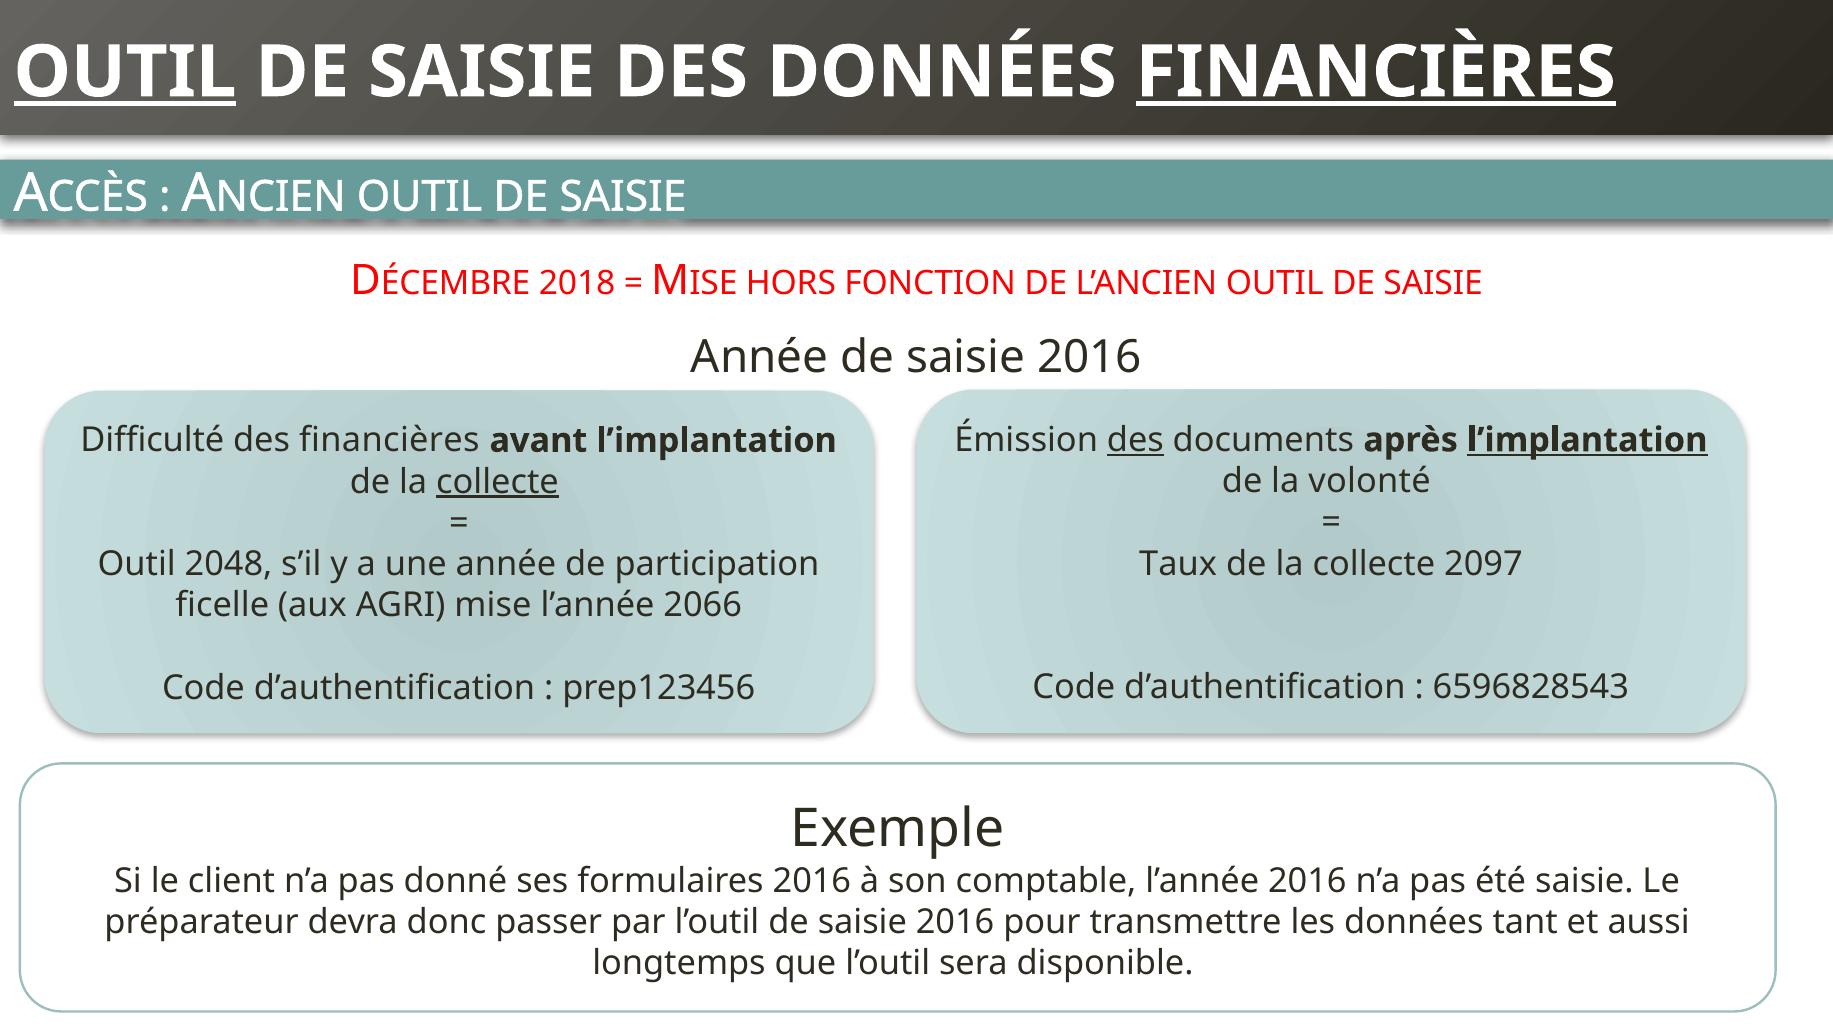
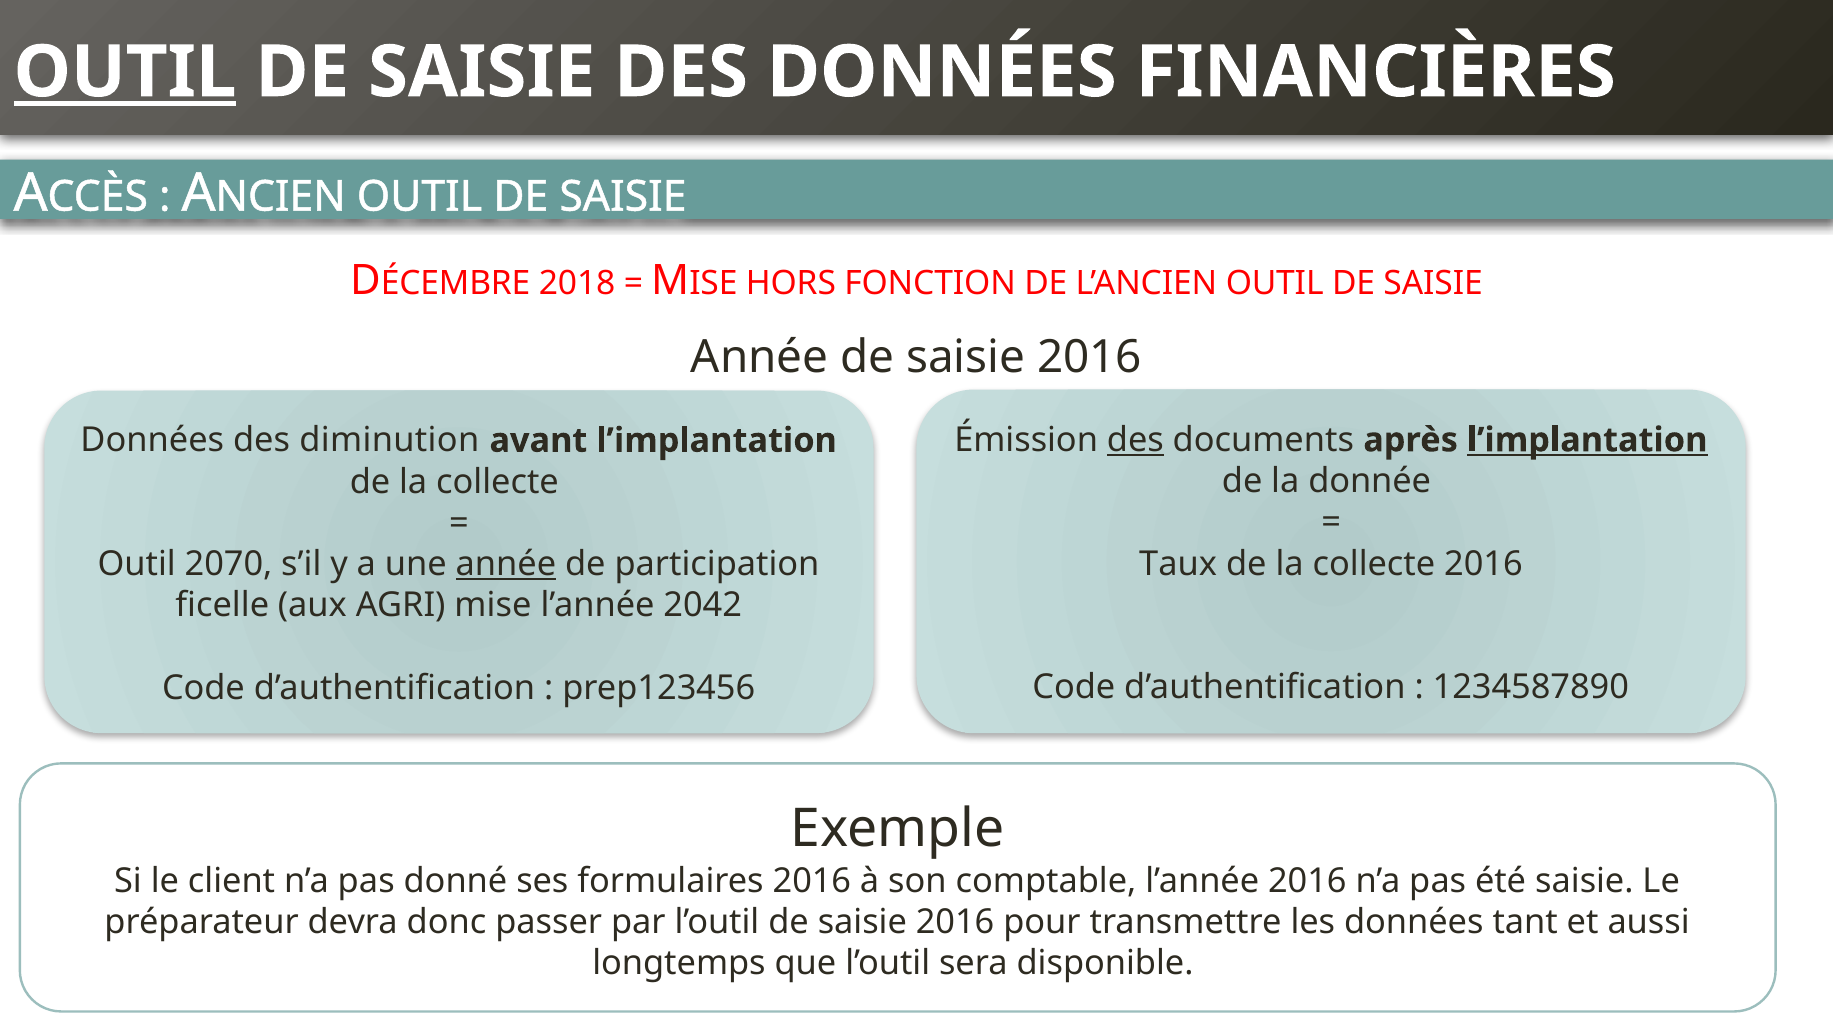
FINANCIÈRES at (1376, 72) underline: present -> none
Difficulté at (152, 440): Difficulté -> Données
des financières: financières -> diminution
volonté: volonté -> donnée
collecte at (498, 482) underline: present -> none
collecte 2097: 2097 -> 2016
2048: 2048 -> 2070
année at (506, 564) underline: none -> present
2066: 2066 -> 2042
6596828543: 6596828543 -> 1234587890
